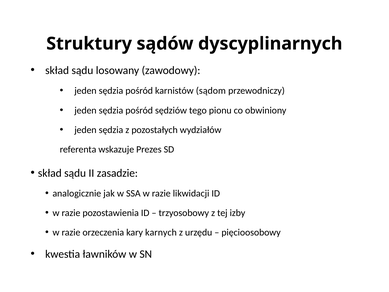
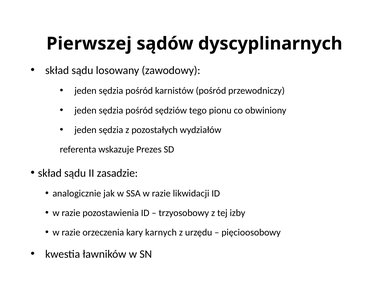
Struktury: Struktury -> Pierwszej
karnistów sądom: sądom -> pośród
